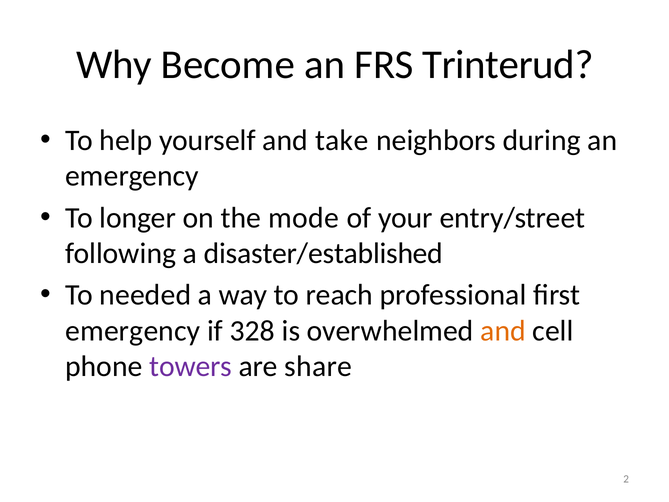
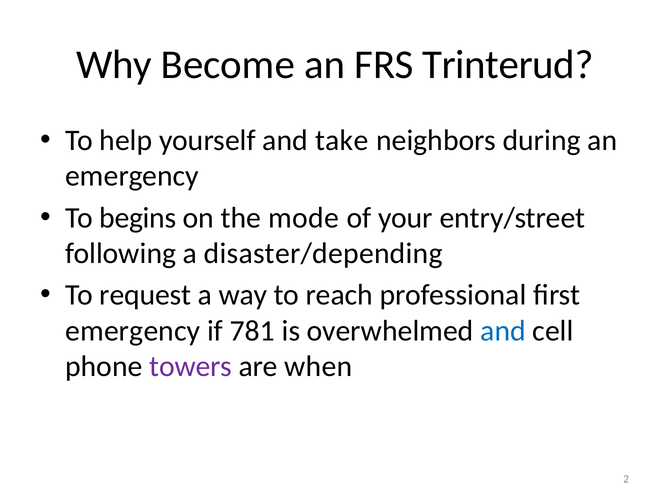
longer: longer -> begins
disaster/established: disaster/established -> disaster/depending
needed: needed -> request
328: 328 -> 781
and at (503, 331) colour: orange -> blue
share: share -> when
